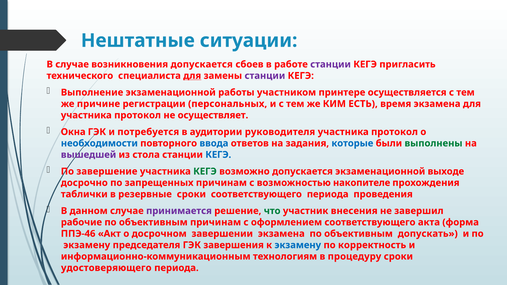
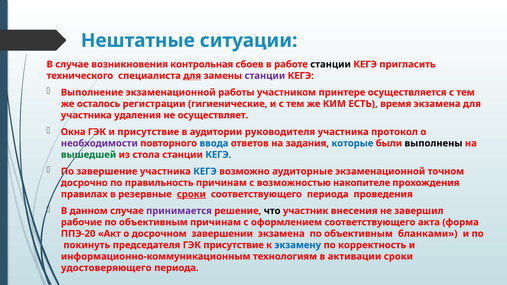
возникновения допускается: допускается -> контрольная
станции at (331, 64) colour: purple -> black
причине: причине -> осталось
персональных: персональных -> гигиенические
протокол at (138, 115): протокол -> удаления
и потребуется: потребуется -> присутствие
необходимости colour: blue -> purple
выполнены colour: green -> black
вышедшей colour: purple -> green
КЕГЭ at (205, 171) colour: green -> blue
возможно допускается: допускается -> аудиторные
выходе: выходе -> точном
запрещенных: запрещенных -> правильность
таблички: таблички -> правилах
сроки at (191, 194) underline: none -> present
что colour: green -> black
ППЭ-46: ППЭ-46 -> ППЭ-20
допускать: допускать -> бланками
экзамену at (87, 245): экзамену -> покинуть
ГЭК завершения: завершения -> присутствие
процедуру: процедуру -> активации
